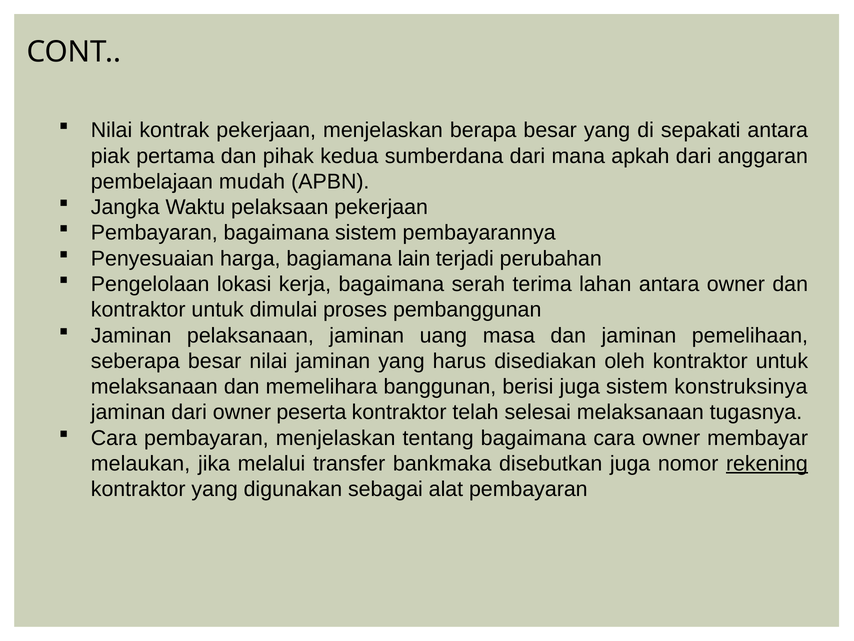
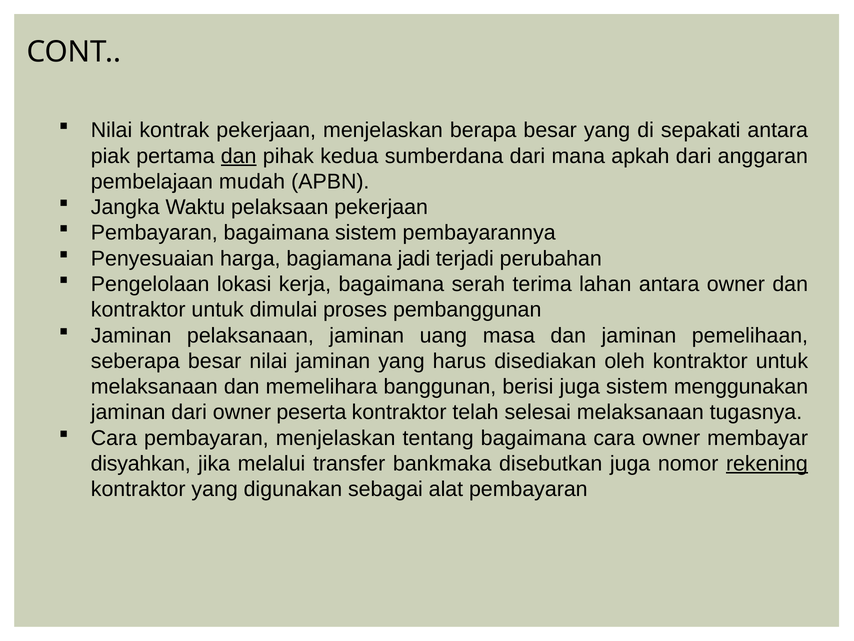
dan at (239, 156) underline: none -> present
lain: lain -> jadi
konstruksinya: konstruksinya -> menggunakan
melaukan: melaukan -> disyahkan
